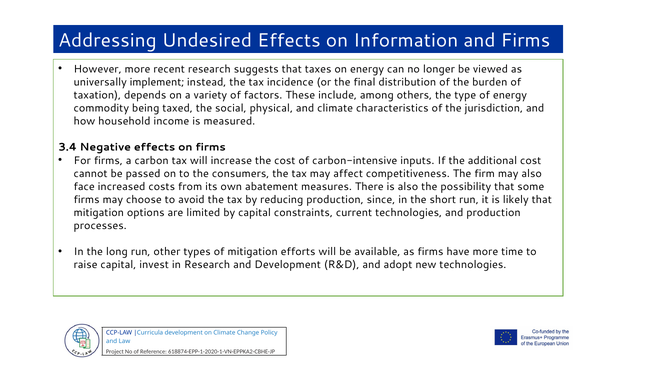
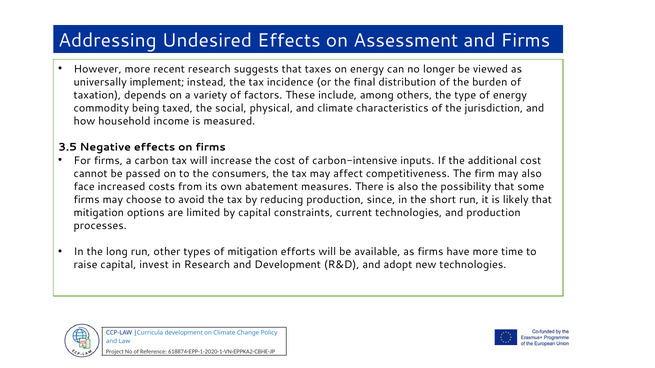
Information: Information -> Assessment
3.4: 3.4 -> 3.5
